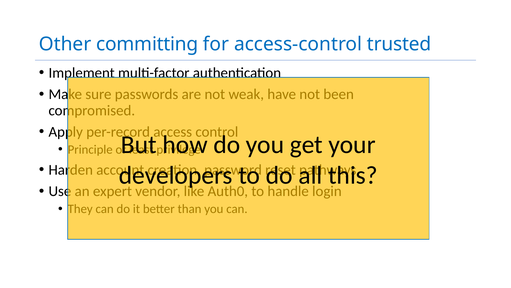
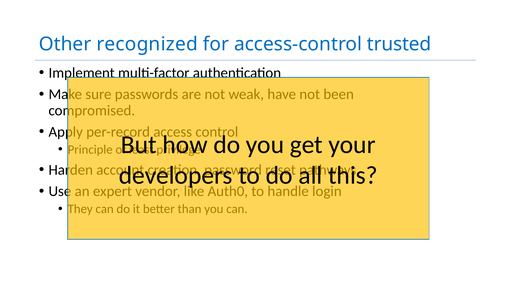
committing: committing -> recognized
